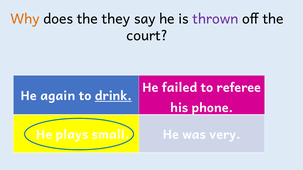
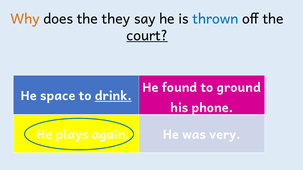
thrown colour: purple -> blue
court underline: none -> present
failed: failed -> found
referee: referee -> ground
again: again -> space
small: small -> again
